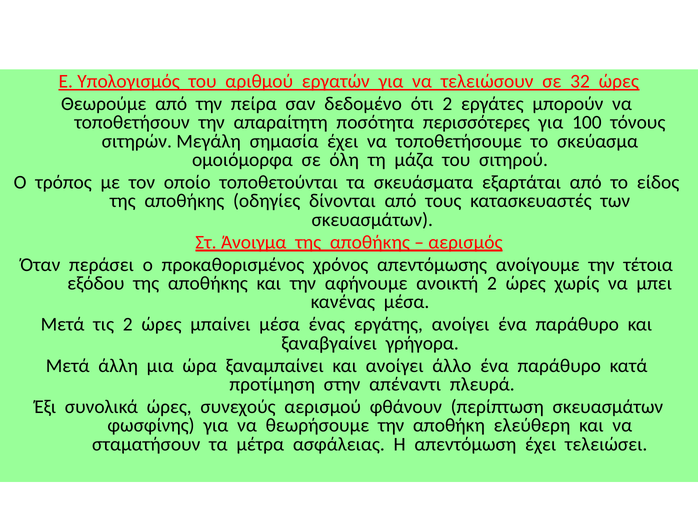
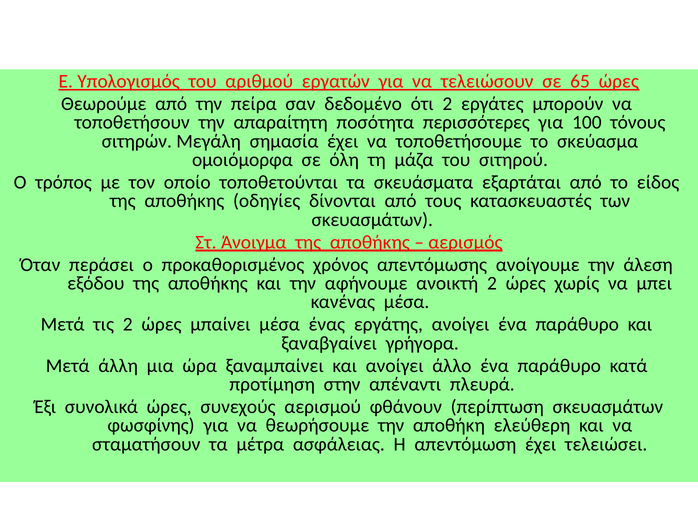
32: 32 -> 65
τέτοια: τέτοια -> άλεση
